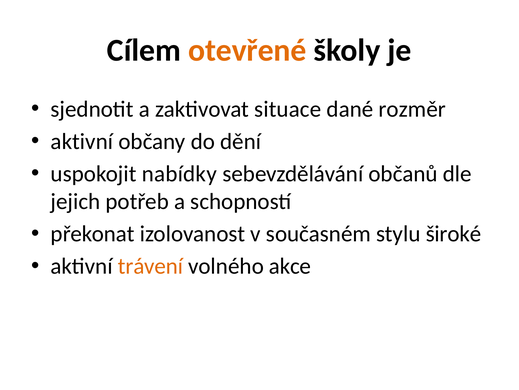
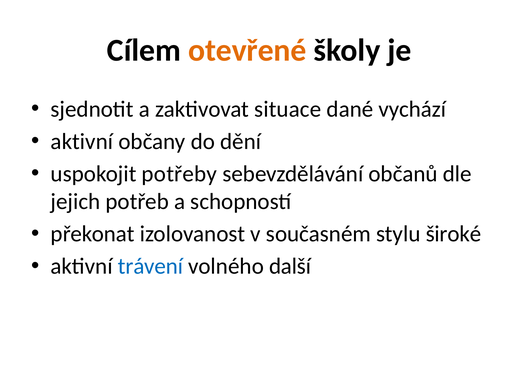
rozměr: rozměr -> vychází
nabídky: nabídky -> potřeby
trávení colour: orange -> blue
akce: akce -> další
